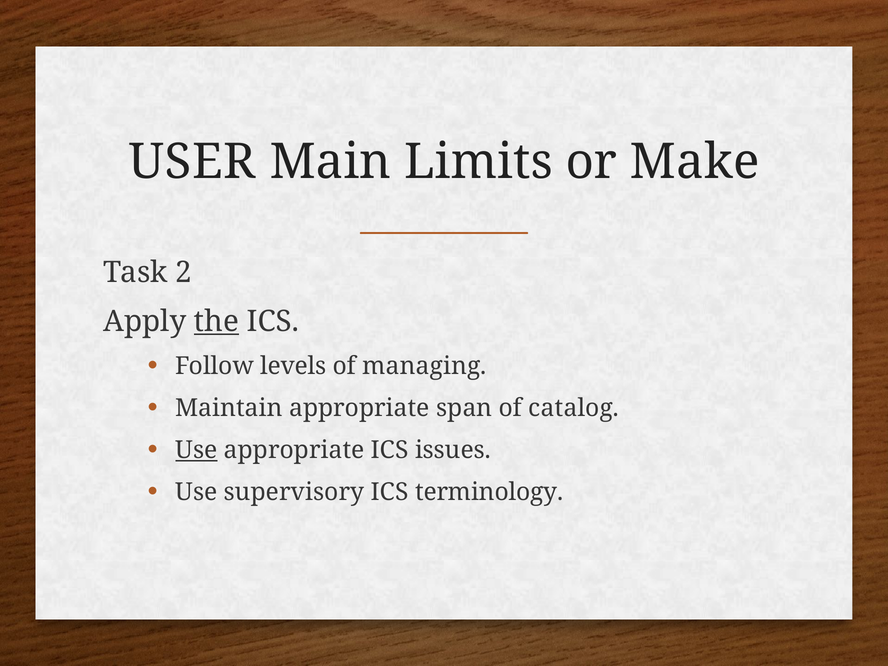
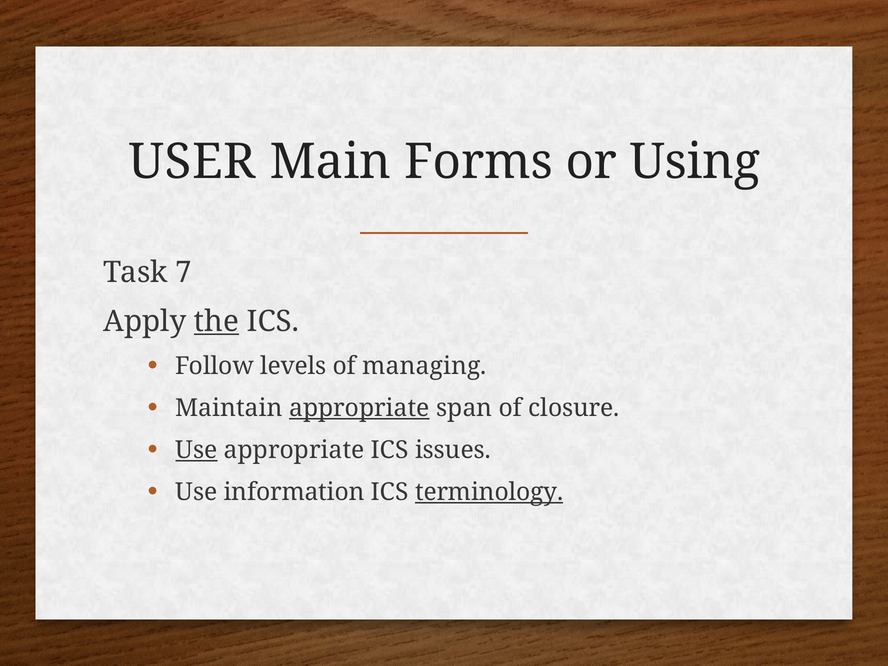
Limits: Limits -> Forms
Make: Make -> Using
2: 2 -> 7
appropriate at (359, 408) underline: none -> present
catalog: catalog -> closure
supervisory: supervisory -> information
terminology underline: none -> present
